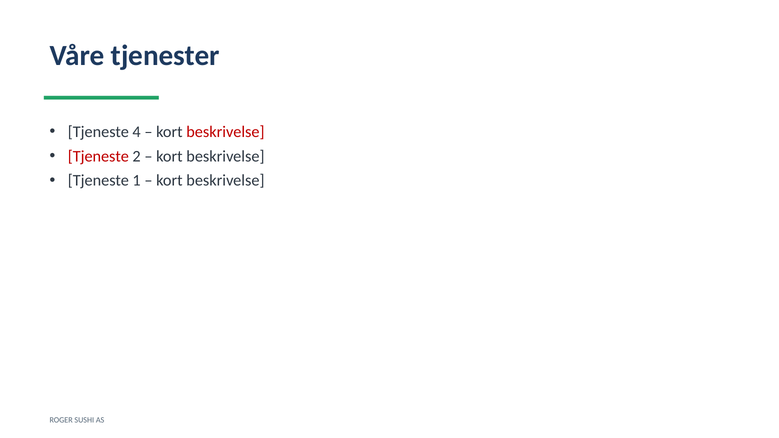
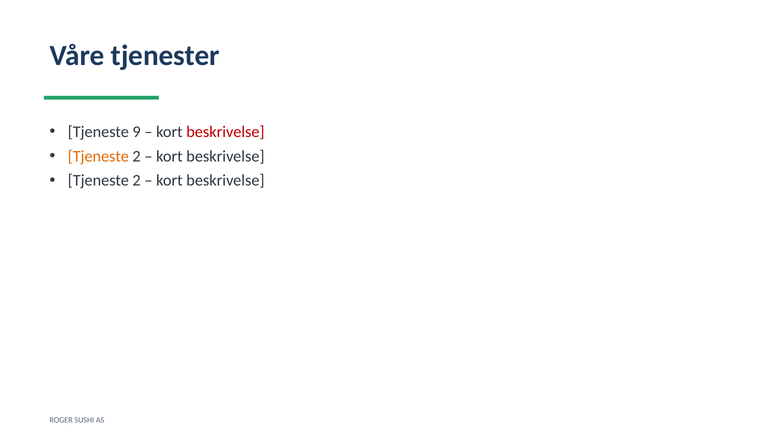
4: 4 -> 9
Tjeneste at (98, 156) colour: red -> orange
1 at (137, 181): 1 -> 2
